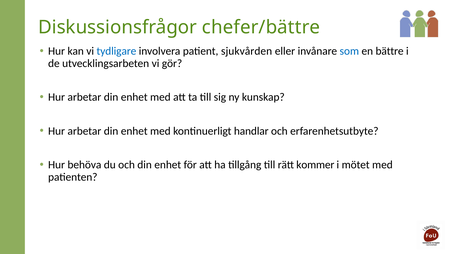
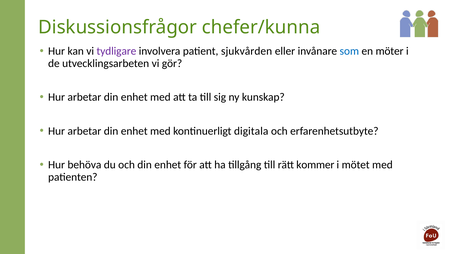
chefer/bättre: chefer/bättre -> chefer/kunna
tydligare colour: blue -> purple
bättre: bättre -> möter
handlar: handlar -> digitala
